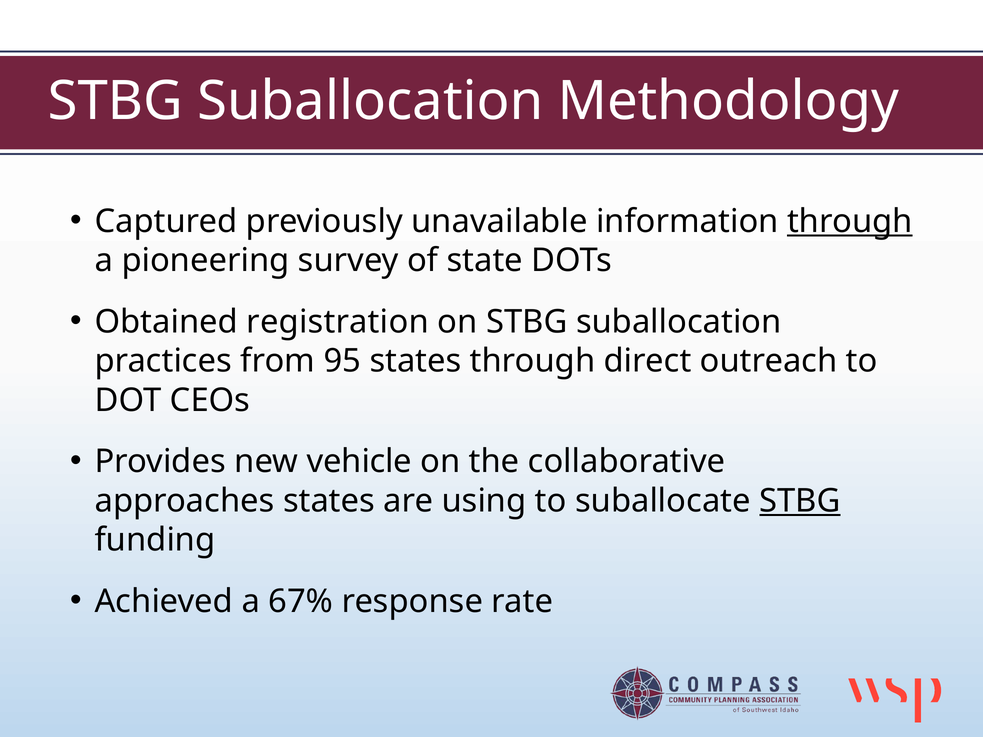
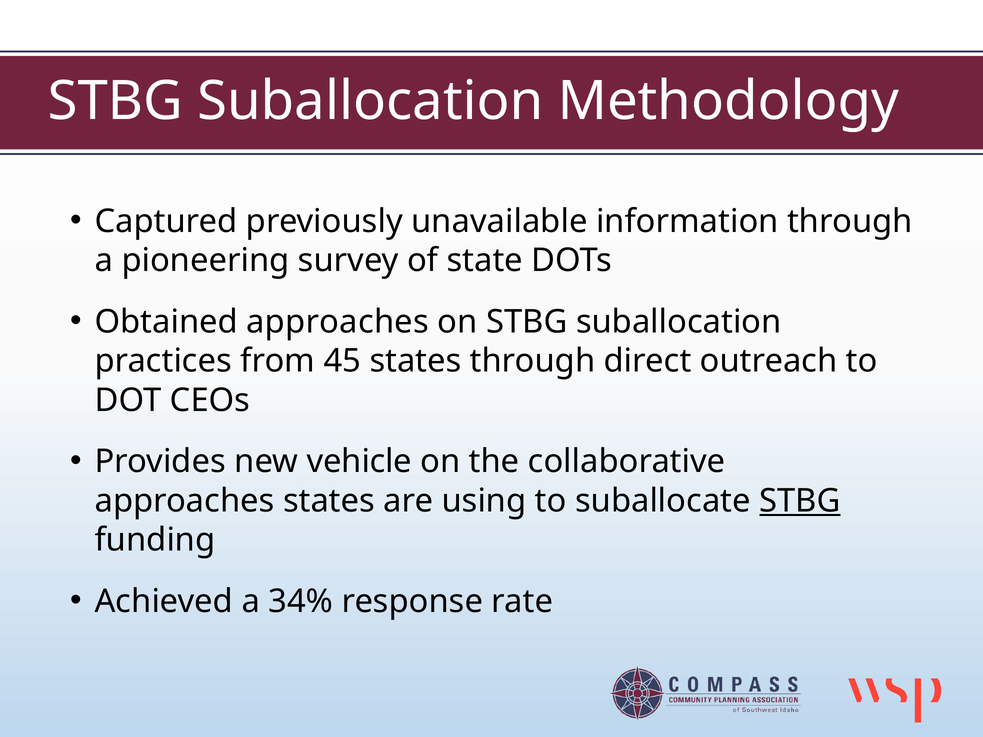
through at (850, 221) underline: present -> none
Obtained registration: registration -> approaches
95: 95 -> 45
67%: 67% -> 34%
